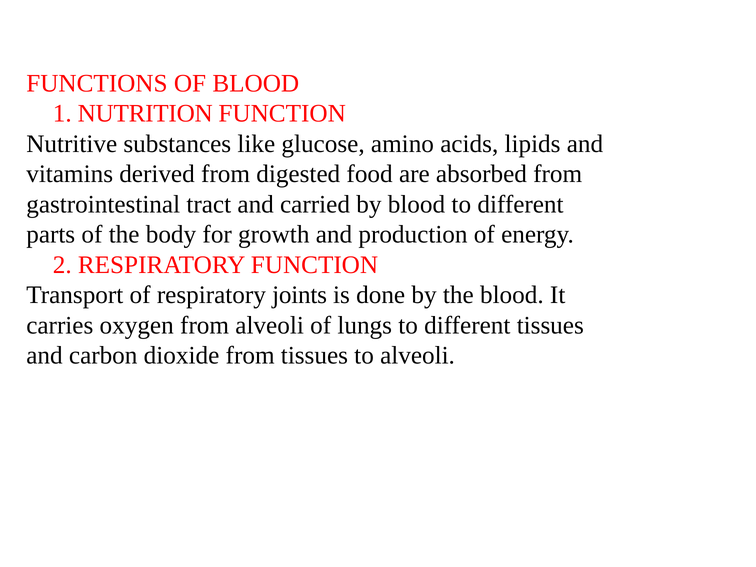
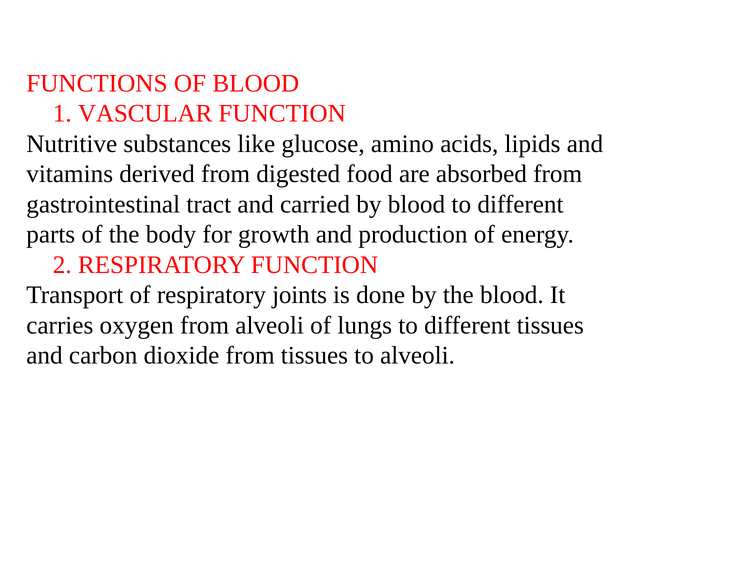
NUTRITION: NUTRITION -> VASCULAR
